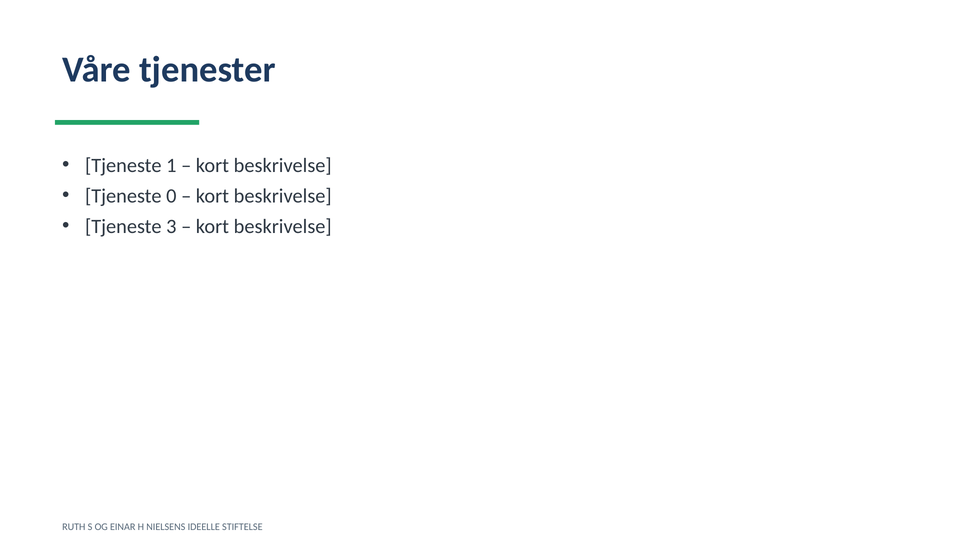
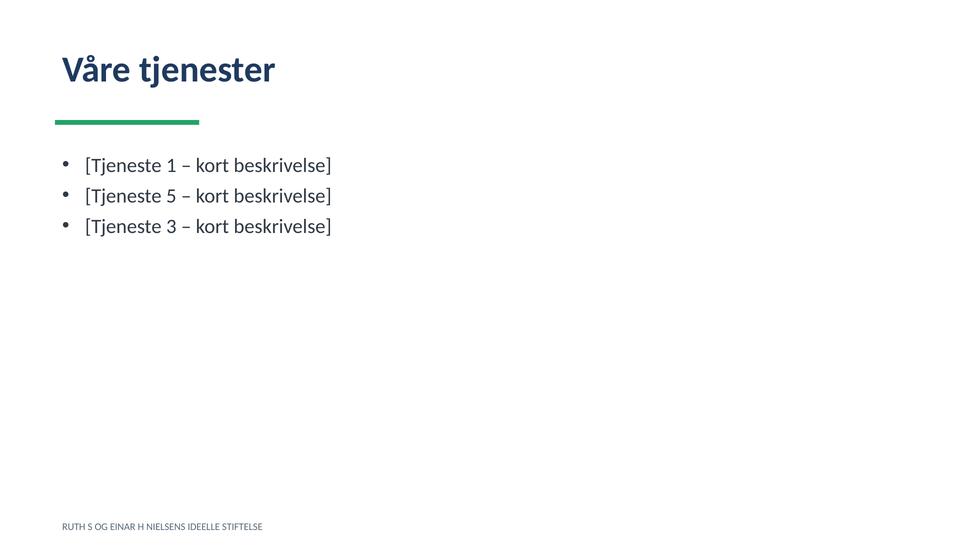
0: 0 -> 5
